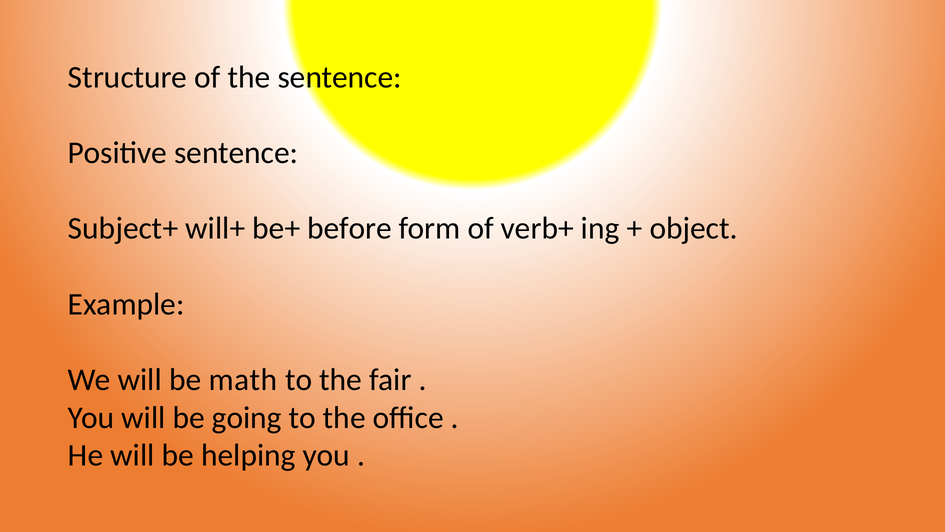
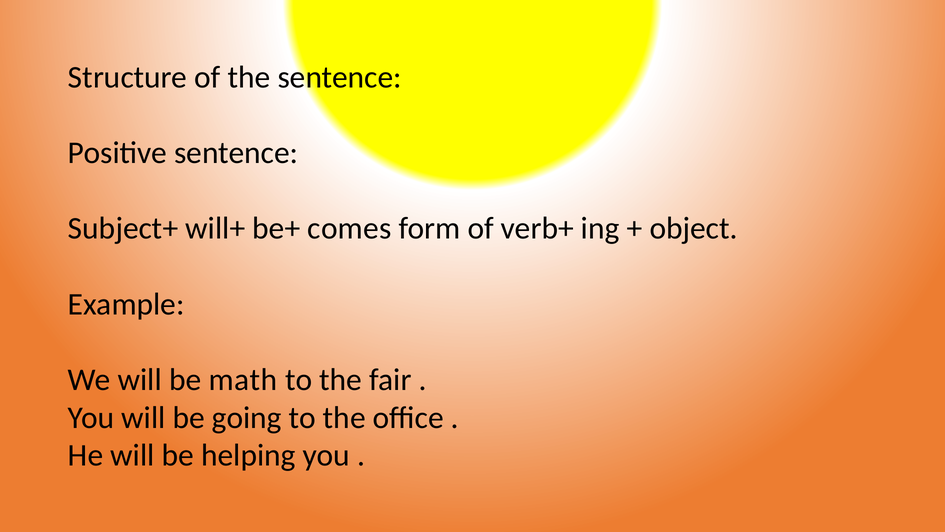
before: before -> comes
